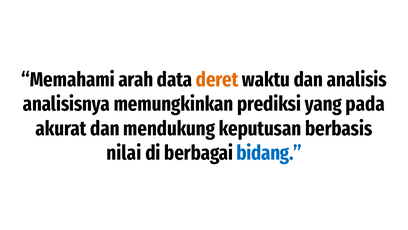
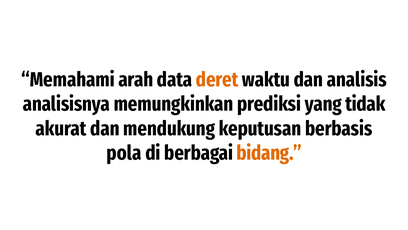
pada: pada -> tidak
nilai: nilai -> pola
bidang colour: blue -> orange
